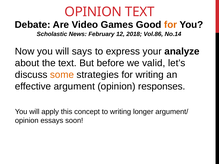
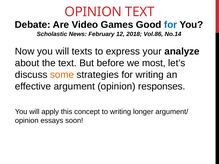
for at (171, 25) colour: orange -> blue
says: says -> texts
valid: valid -> most
